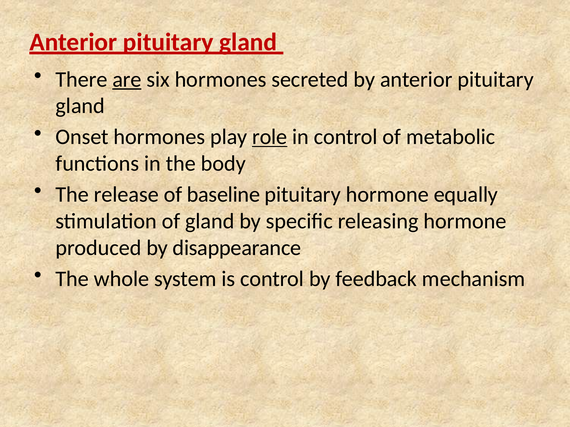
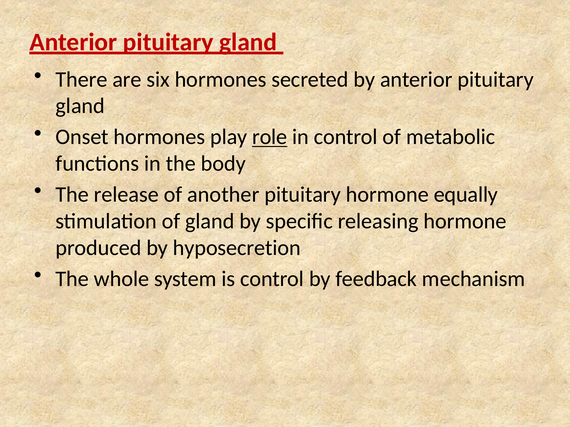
are underline: present -> none
baseline: baseline -> another
disappearance: disappearance -> hyposecretion
